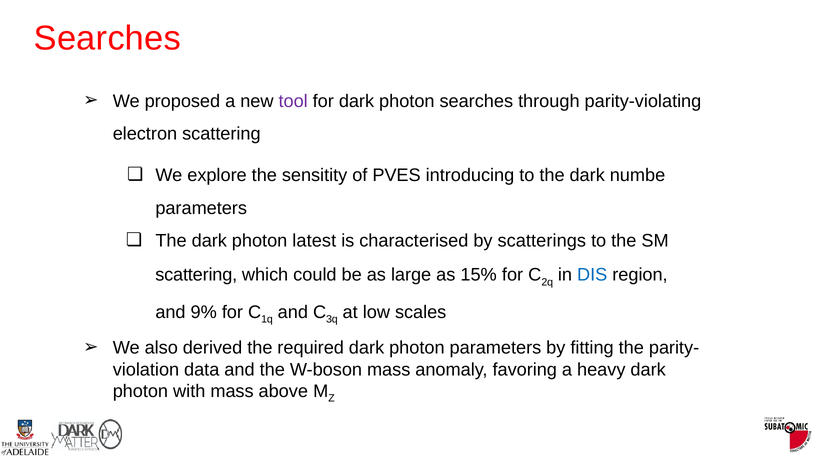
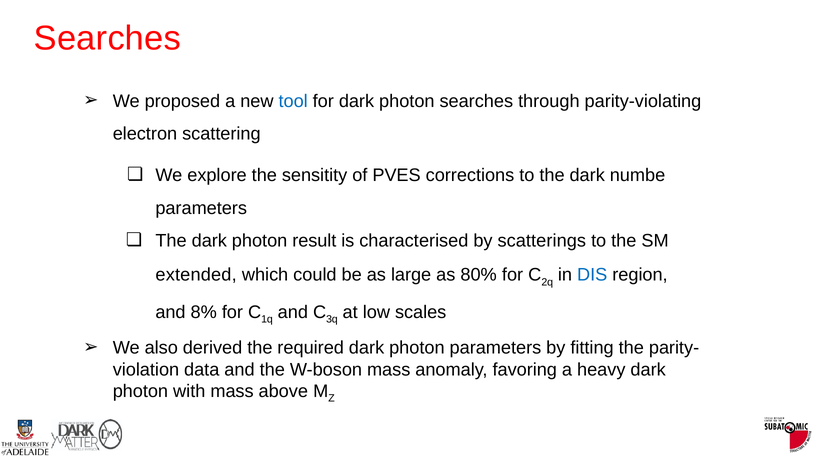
tool colour: purple -> blue
introducing: introducing -> corrections
latest: latest -> result
scattering at (196, 275): scattering -> extended
15%: 15% -> 80%
9%: 9% -> 8%
